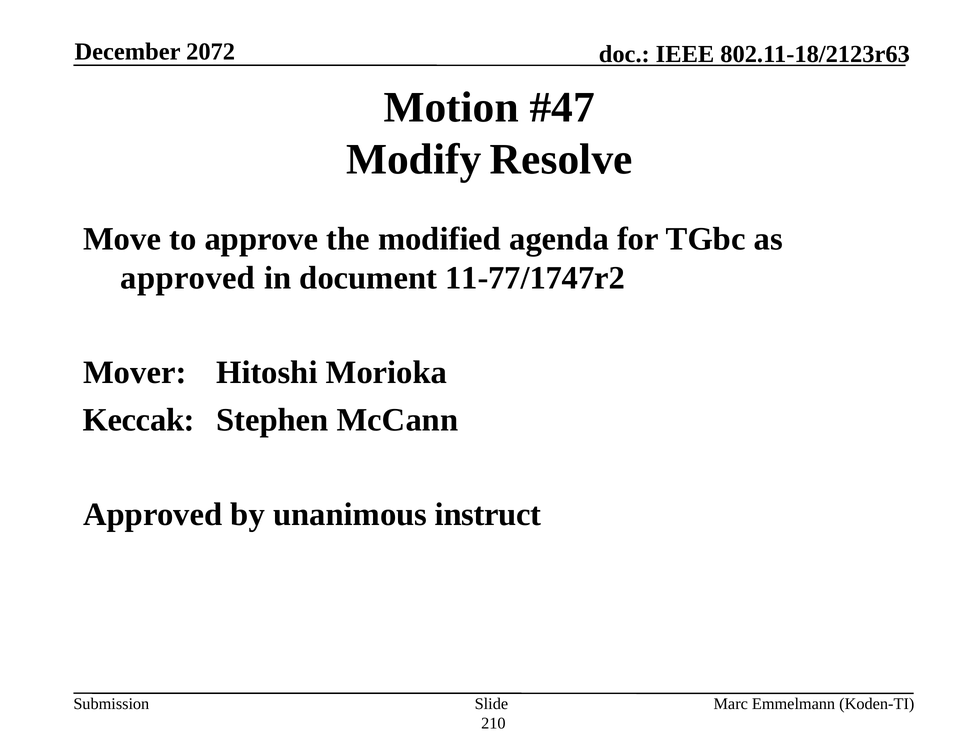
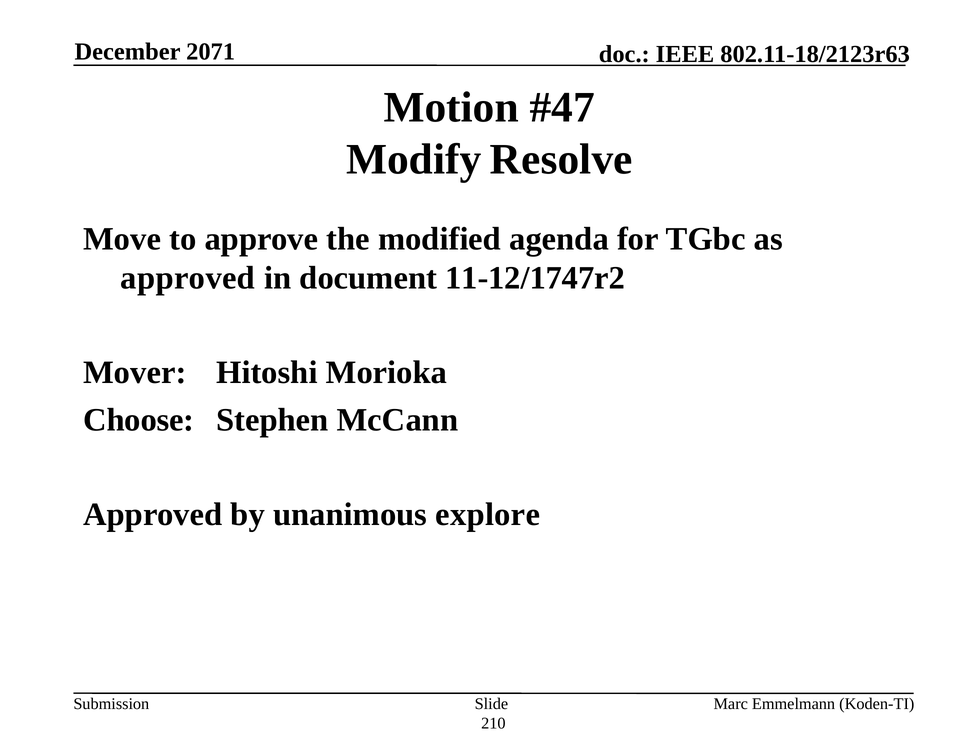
2072: 2072 -> 2071
11-77/1747r2: 11-77/1747r2 -> 11-12/1747r2
Keccak: Keccak -> Choose
instruct: instruct -> explore
